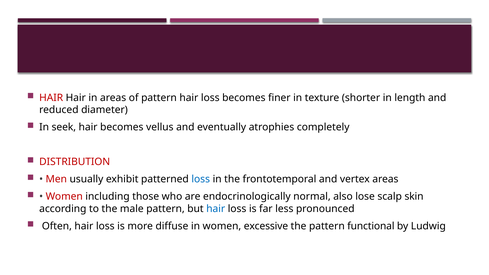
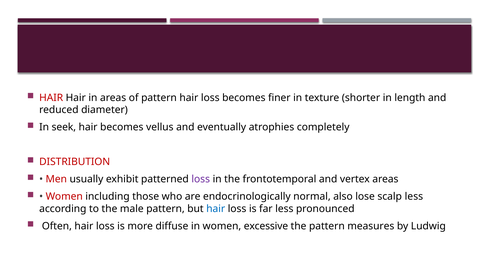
loss at (201, 179) colour: blue -> purple
scalp skin: skin -> less
functional: functional -> measures
